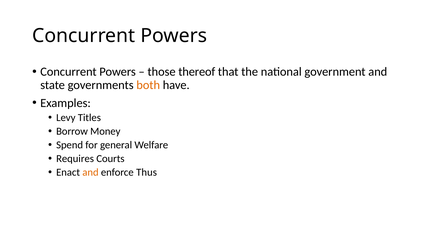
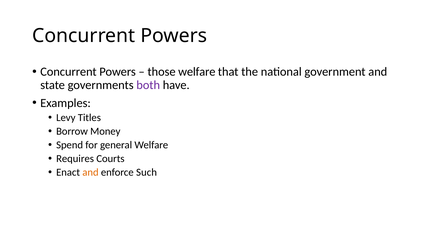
those thereof: thereof -> welfare
both colour: orange -> purple
Thus: Thus -> Such
